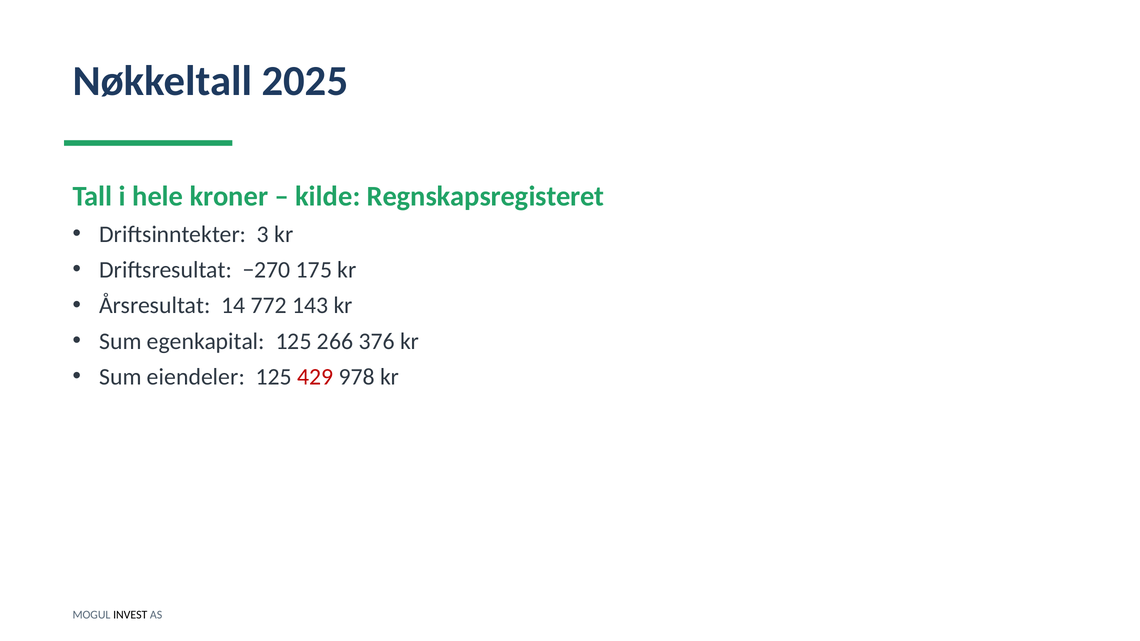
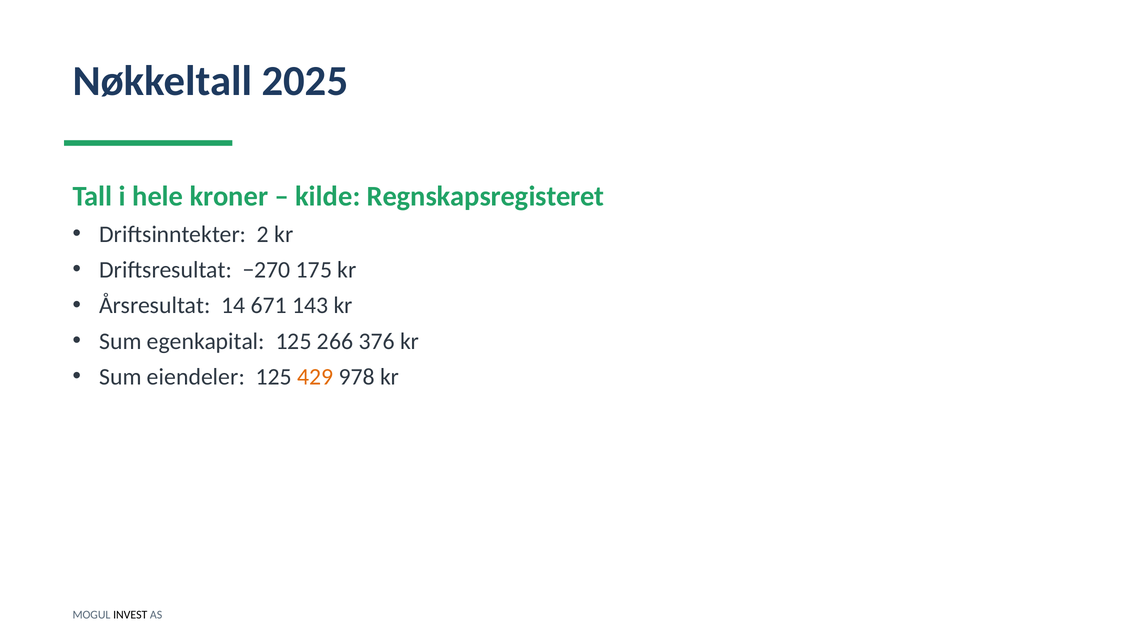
3: 3 -> 2
772: 772 -> 671
429 colour: red -> orange
